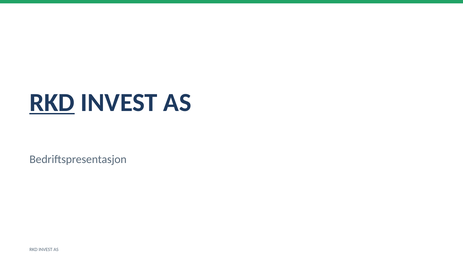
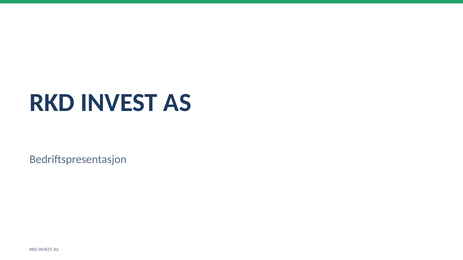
RKD at (52, 103) underline: present -> none
